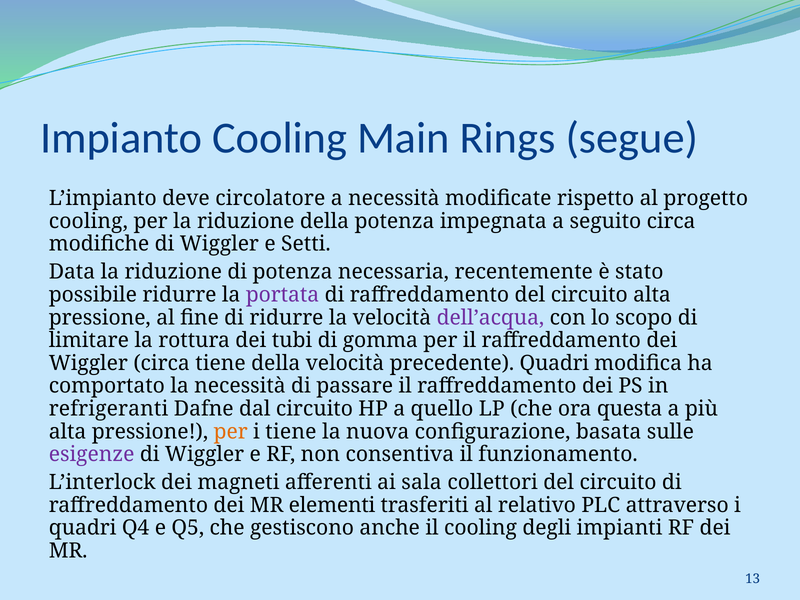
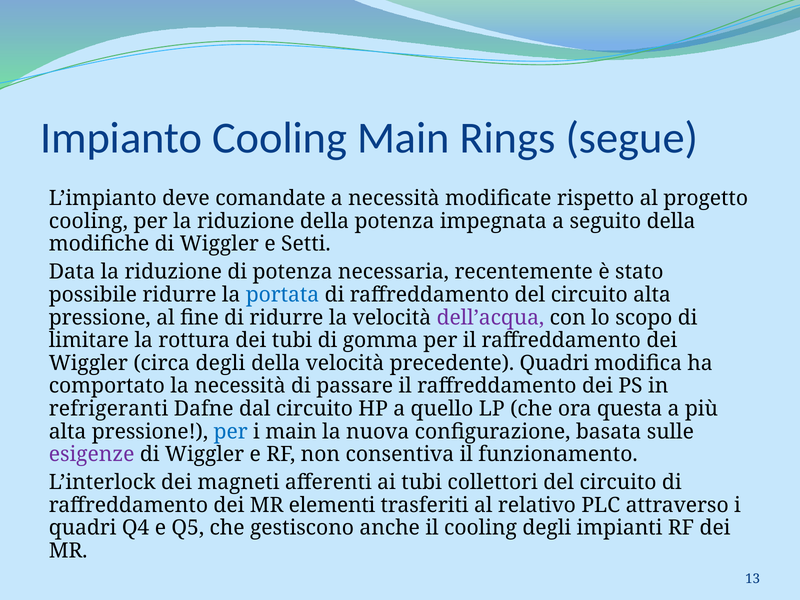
circolatore: circolatore -> comandate
seguito circa: circa -> della
portata colour: purple -> blue
circa tiene: tiene -> degli
per at (231, 432) colour: orange -> blue
i tiene: tiene -> main
ai sala: sala -> tubi
